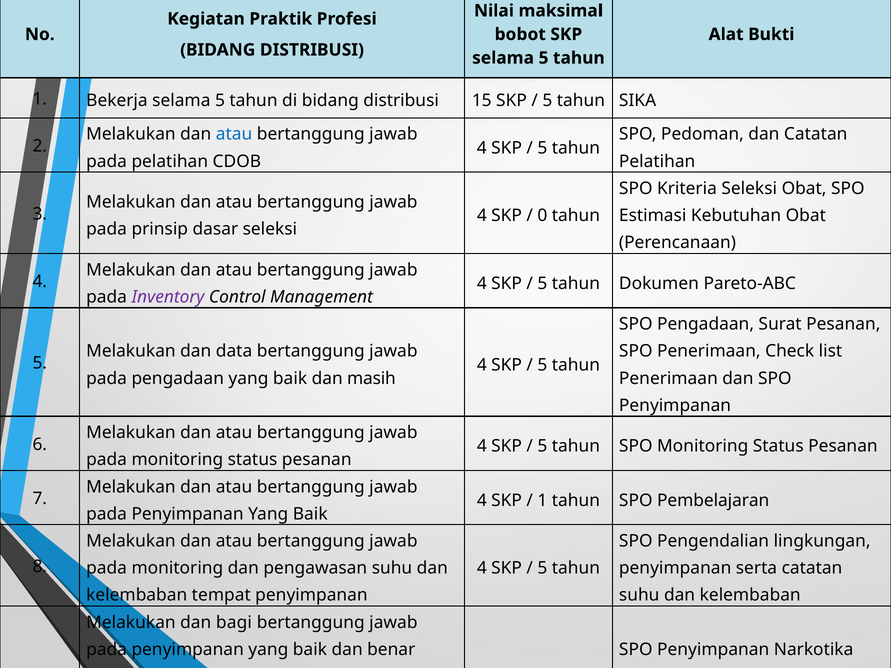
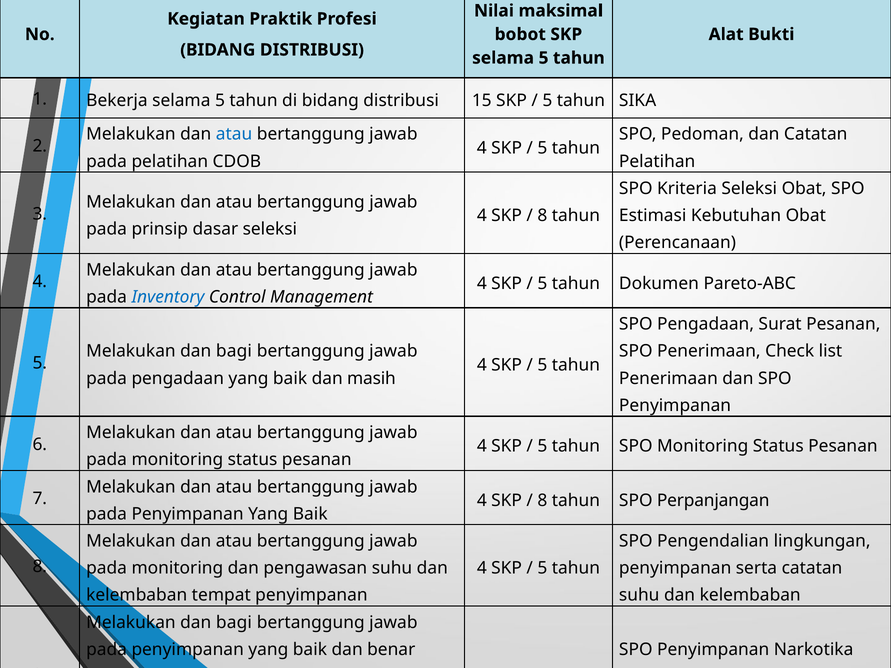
0 at (542, 216): 0 -> 8
Inventory colour: purple -> blue
data at (234, 351): data -> bagi
1 at (542, 501): 1 -> 8
Pembelajaran: Pembelajaran -> Perpanjangan
